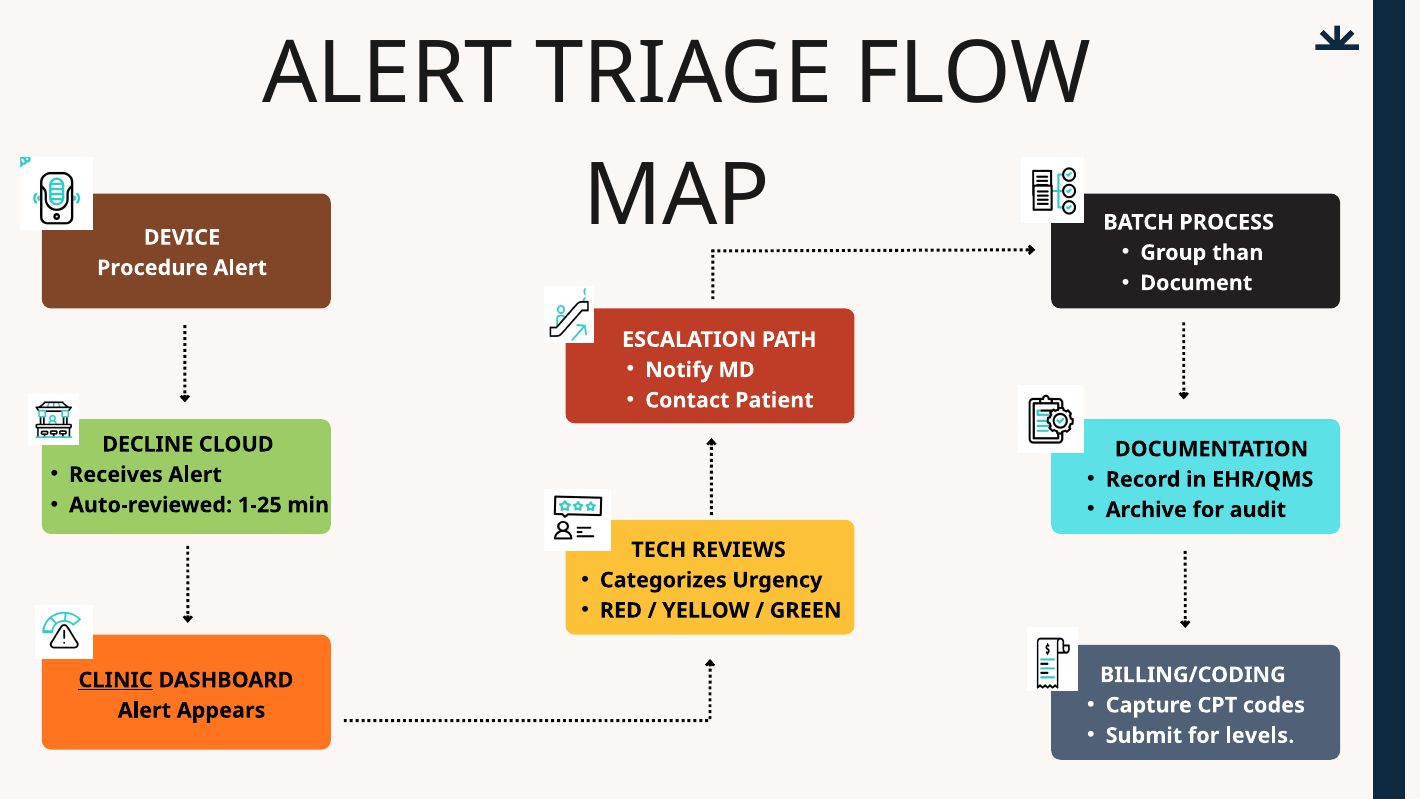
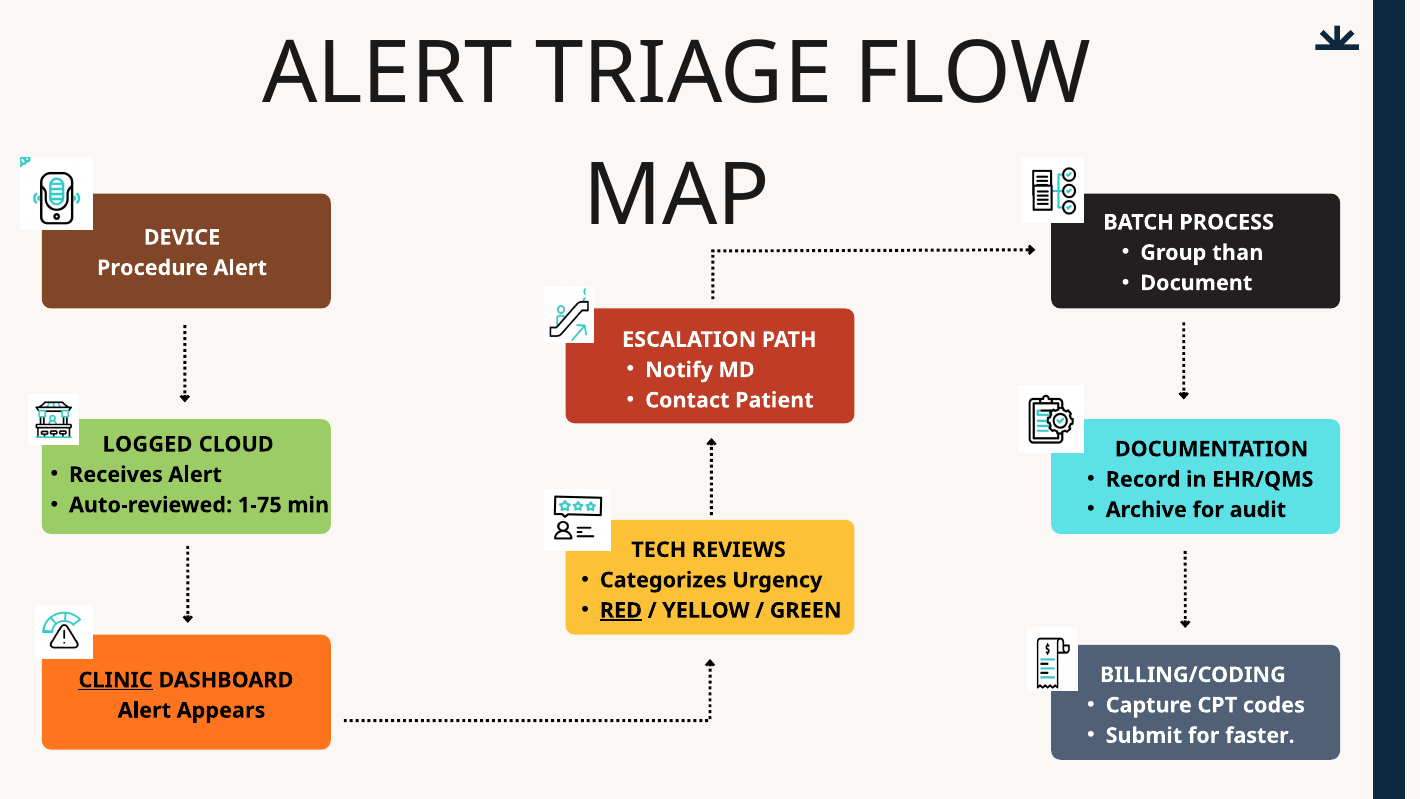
DECLINE: DECLINE -> LOGGED
1-25: 1-25 -> 1-75
RED underline: none -> present
levels: levels -> faster
